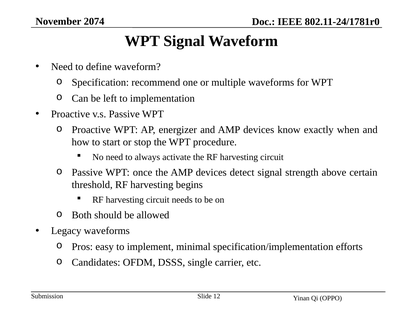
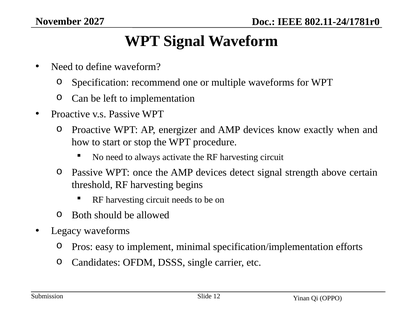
2074: 2074 -> 2027
